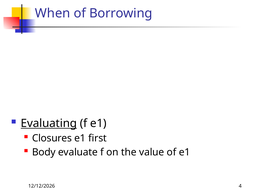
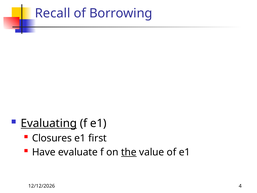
When: When -> Recall
Body: Body -> Have
the underline: none -> present
